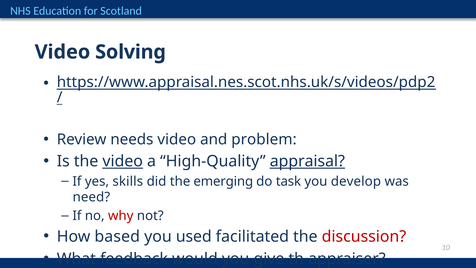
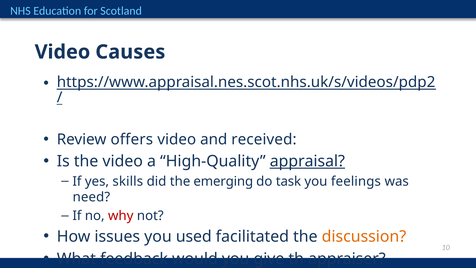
Solving: Solving -> Causes
needs: needs -> offers
problem: problem -> received
video at (123, 161) underline: present -> none
develop: develop -> feelings
based: based -> issues
discussion colour: red -> orange
